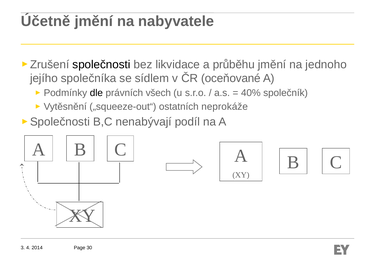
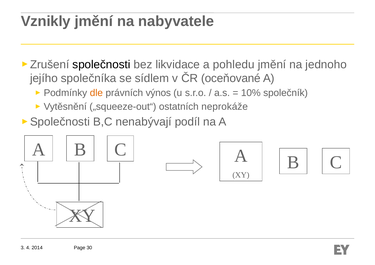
Účetně: Účetně -> Vznikly
průběhu: průběhu -> pohledu
dle colour: black -> orange
všech: všech -> výnos
40%: 40% -> 10%
